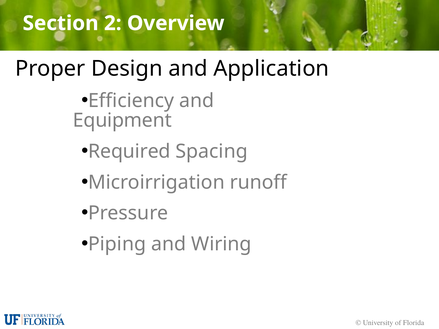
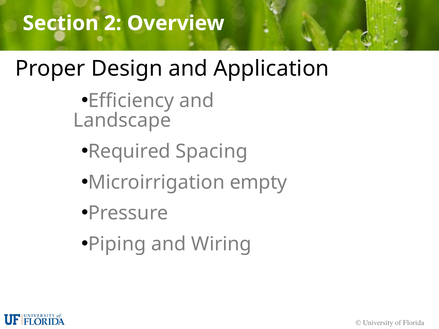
Equipment: Equipment -> Landscape
runoff: runoff -> empty
